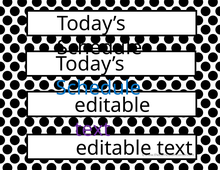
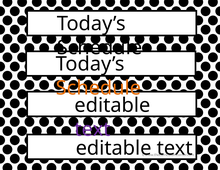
Schedule at (98, 88) colour: blue -> orange
